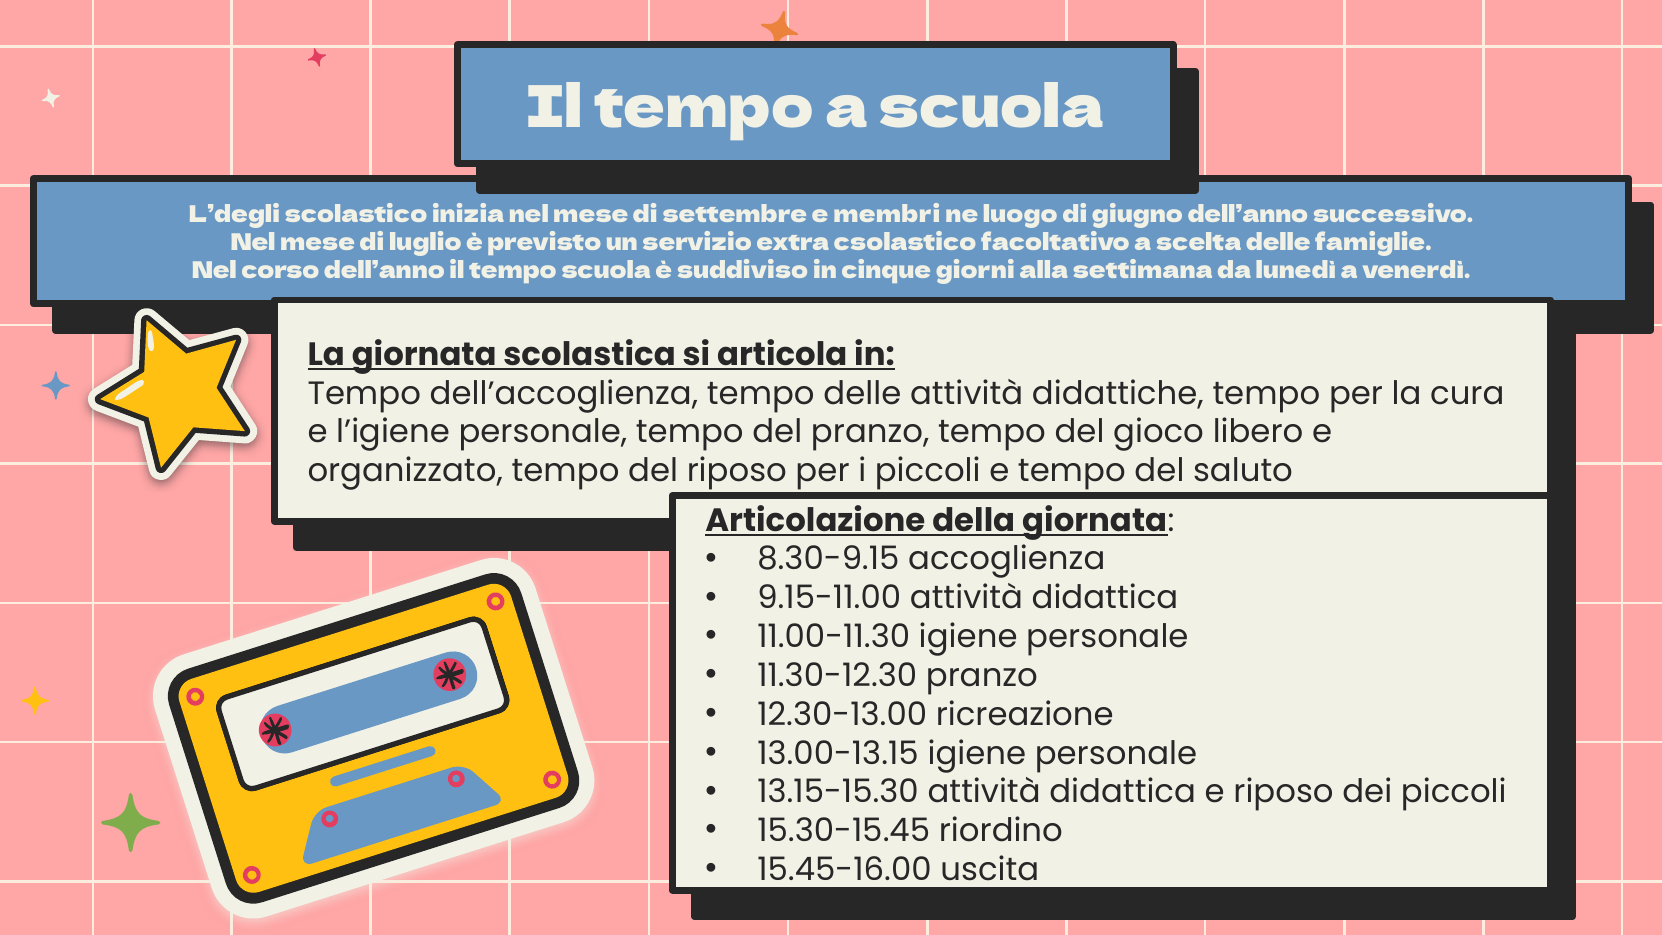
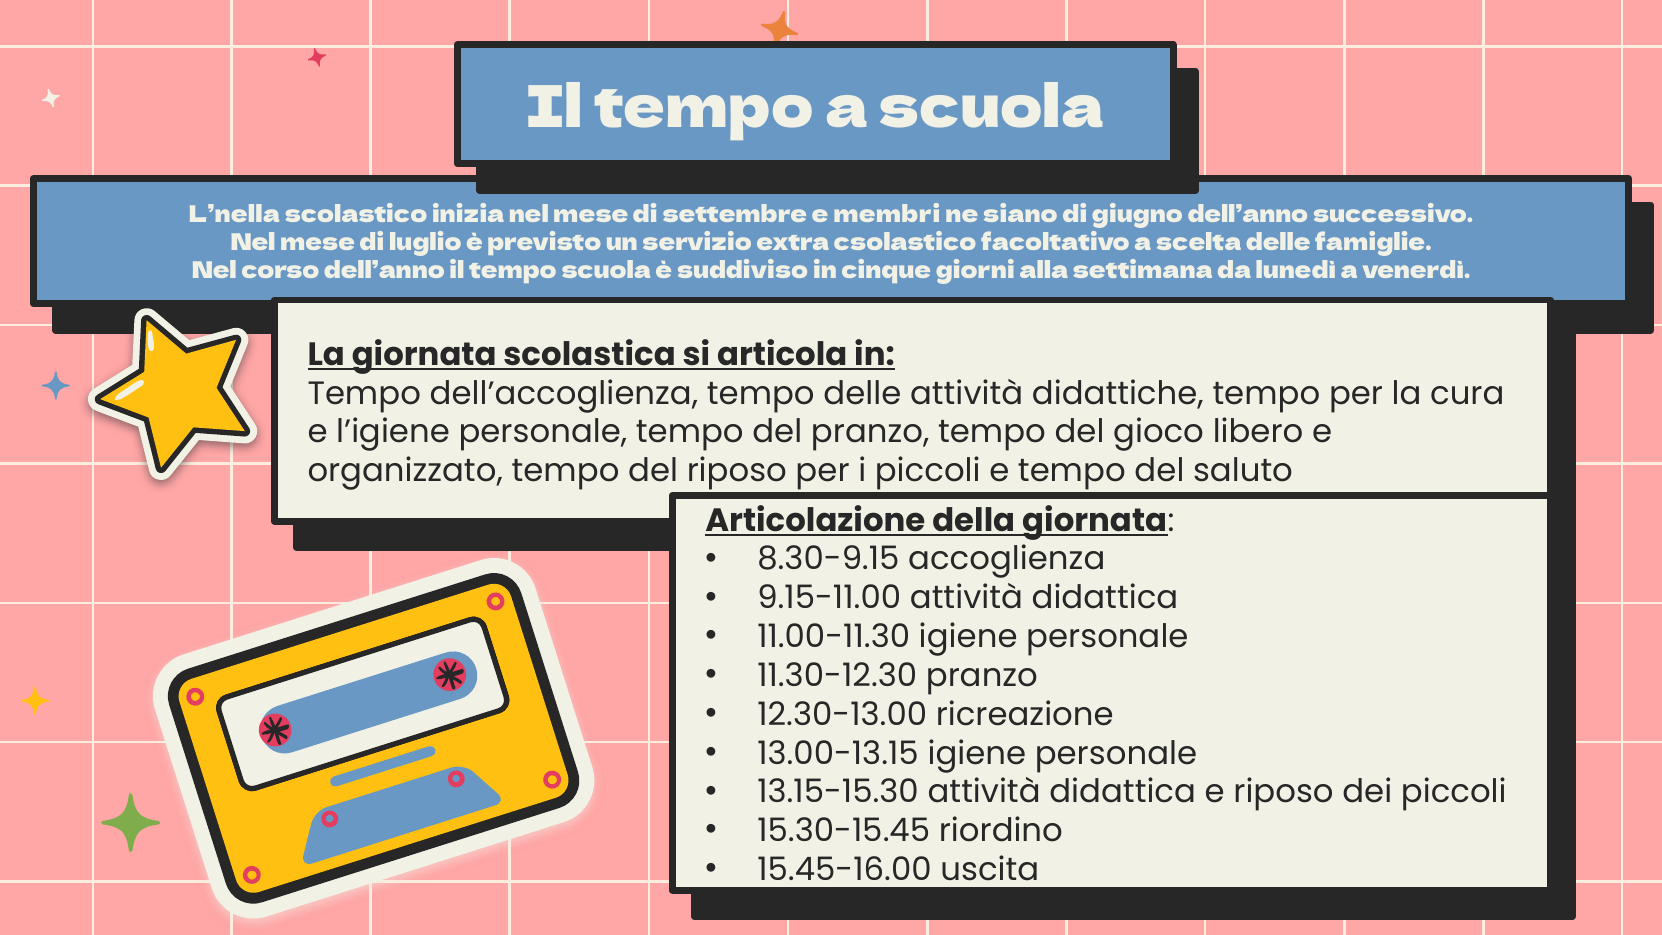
L’degli: L’degli -> L’nella
luogo: luogo -> siano
